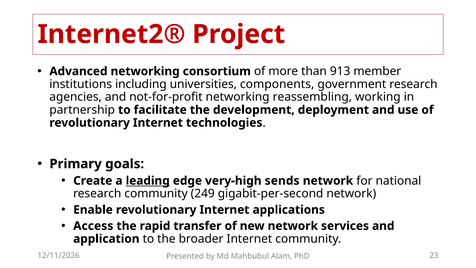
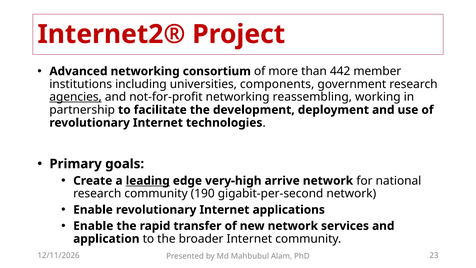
913: 913 -> 442
agencies underline: none -> present
sends: sends -> arrive
249: 249 -> 190
Access at (93, 226): Access -> Enable
